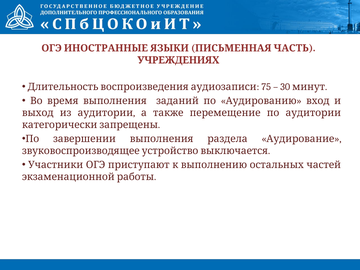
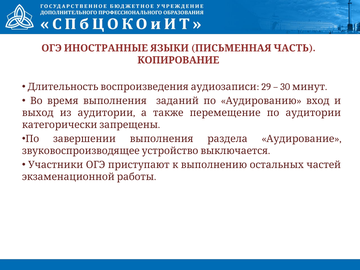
УЧРЕЖДЕНИЯХ: УЧРЕЖДЕНИЯХ -> КОПИРОВАНИЕ
75: 75 -> 29
